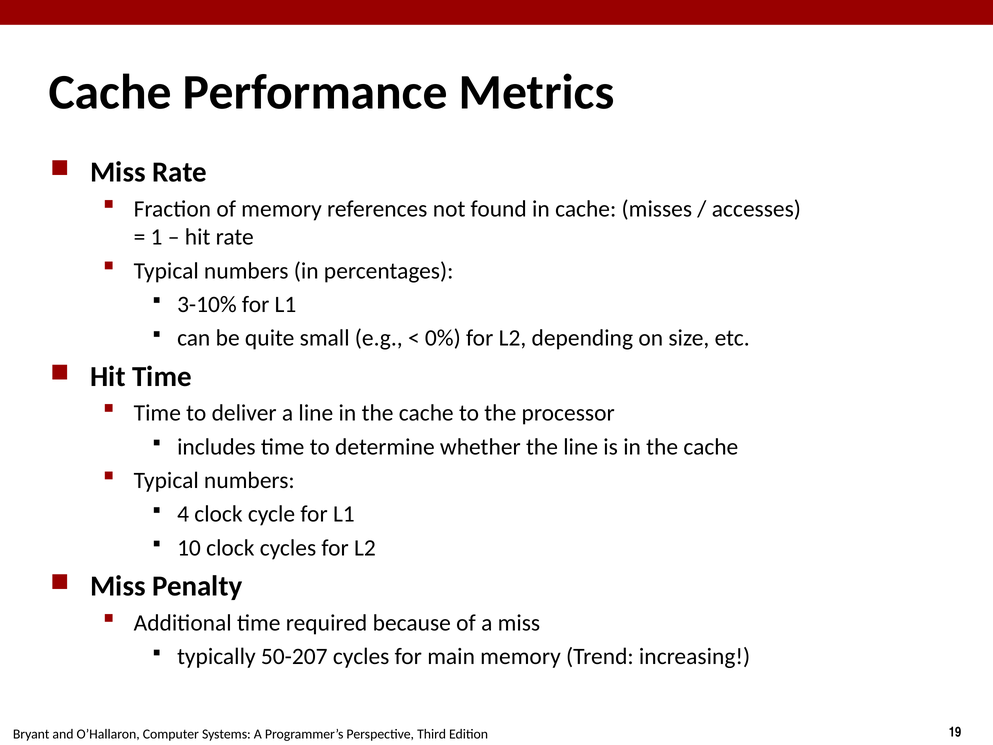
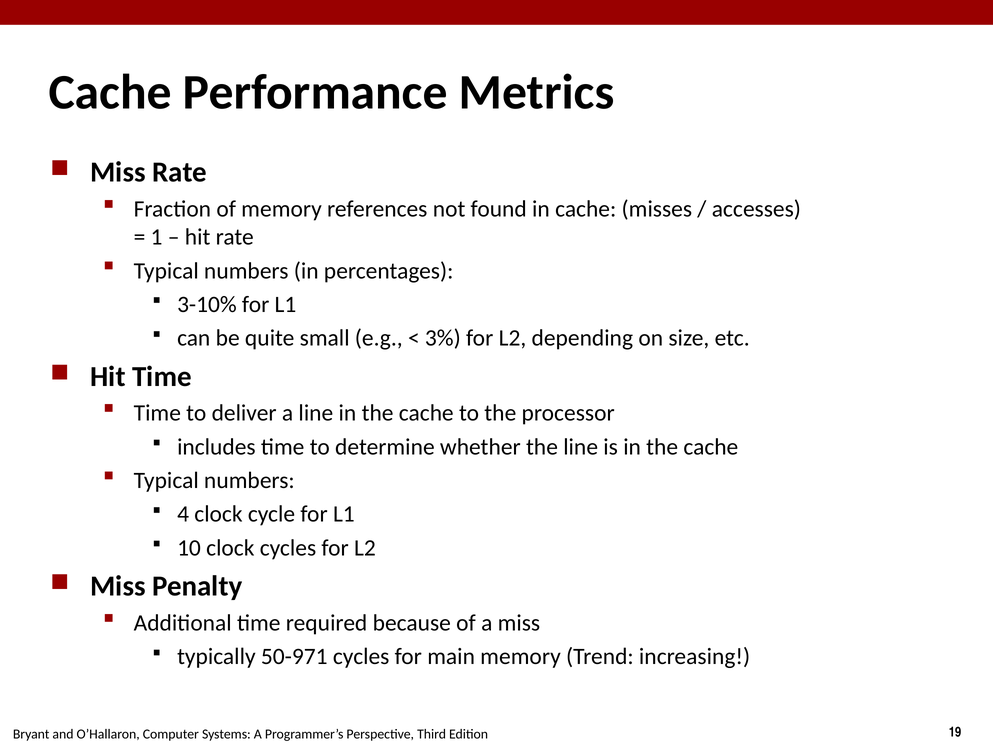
0%: 0% -> 3%
50-207: 50-207 -> 50-971
